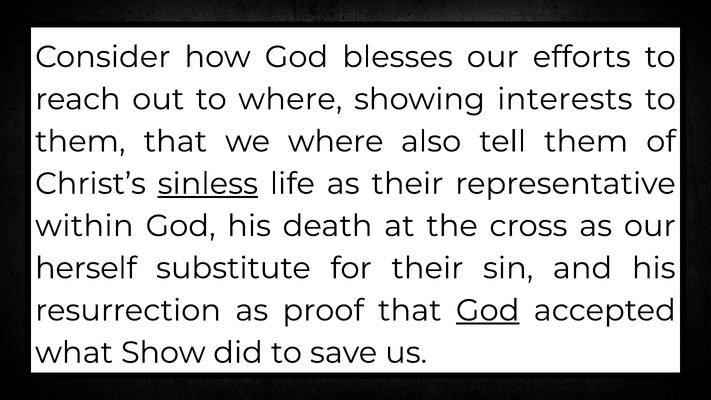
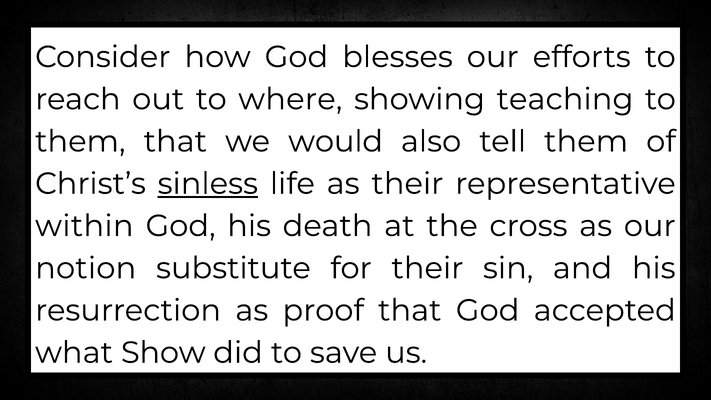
interests: interests -> teaching
we where: where -> would
herself: herself -> notion
God at (488, 310) underline: present -> none
